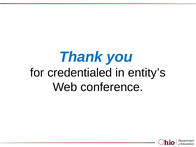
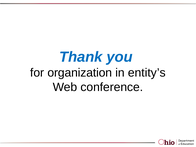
credentialed: credentialed -> organization
